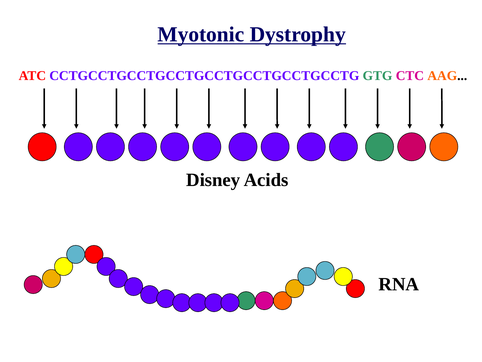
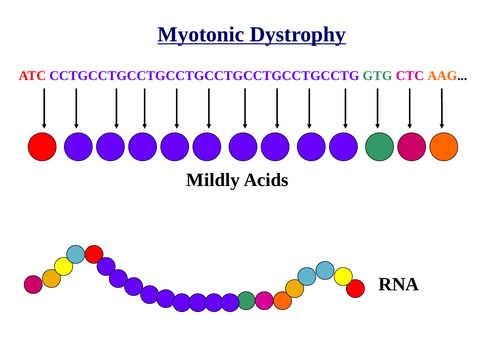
Disney: Disney -> Mildly
